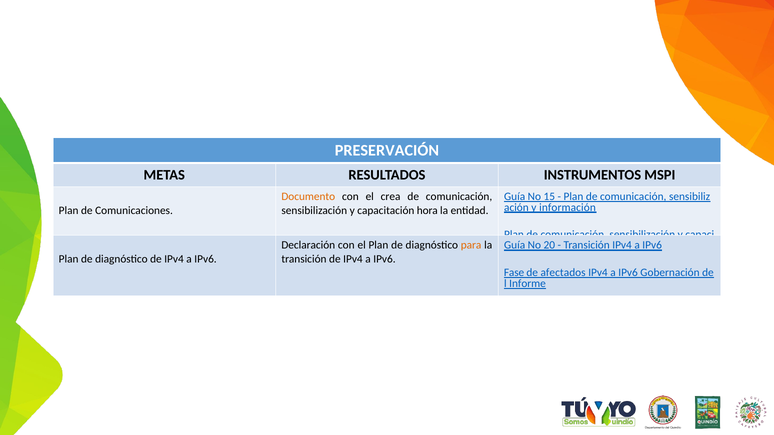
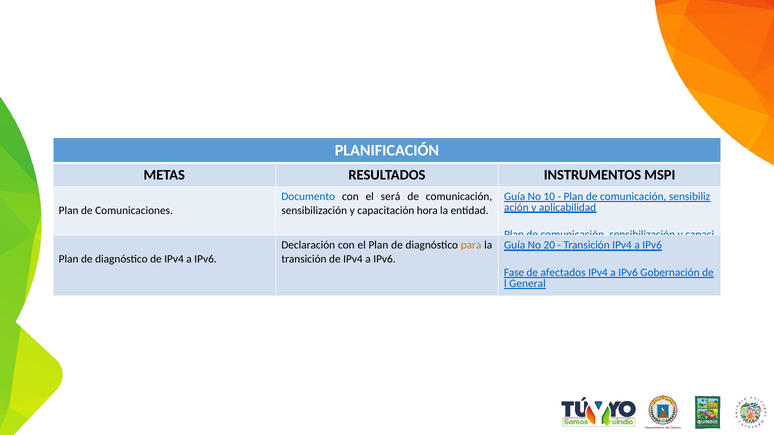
PRESERVACIÓN: PRESERVACIÓN -> PLANIFICACIÓN
Documento colour: orange -> blue
crea: crea -> será
15: 15 -> 10
información: información -> aplicabilidad
Informe: Informe -> General
